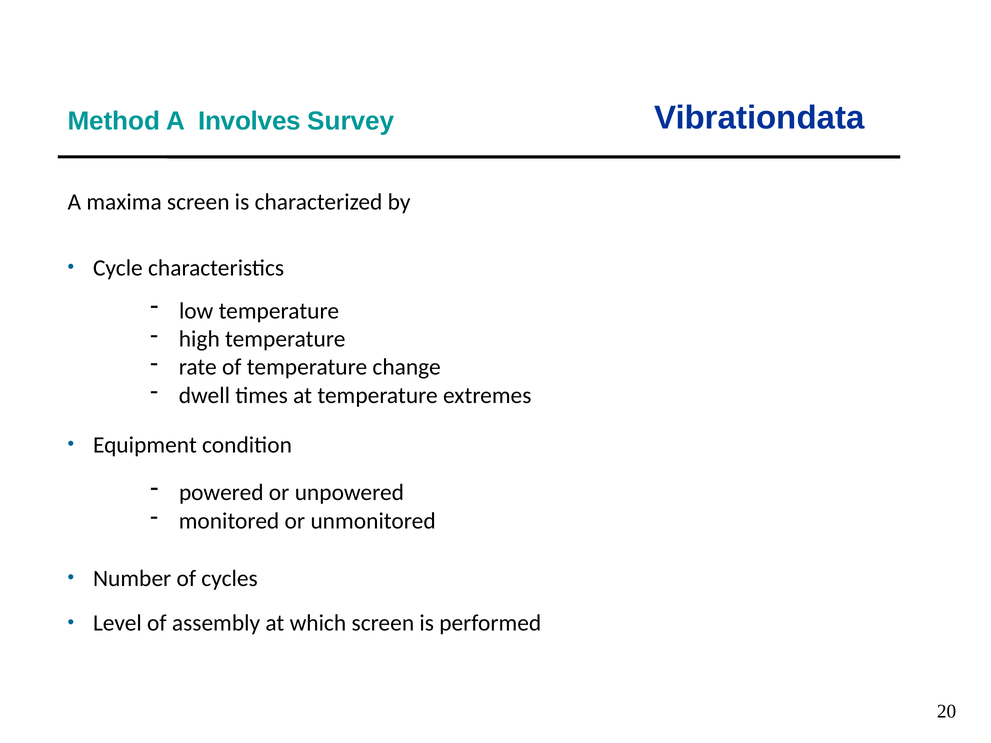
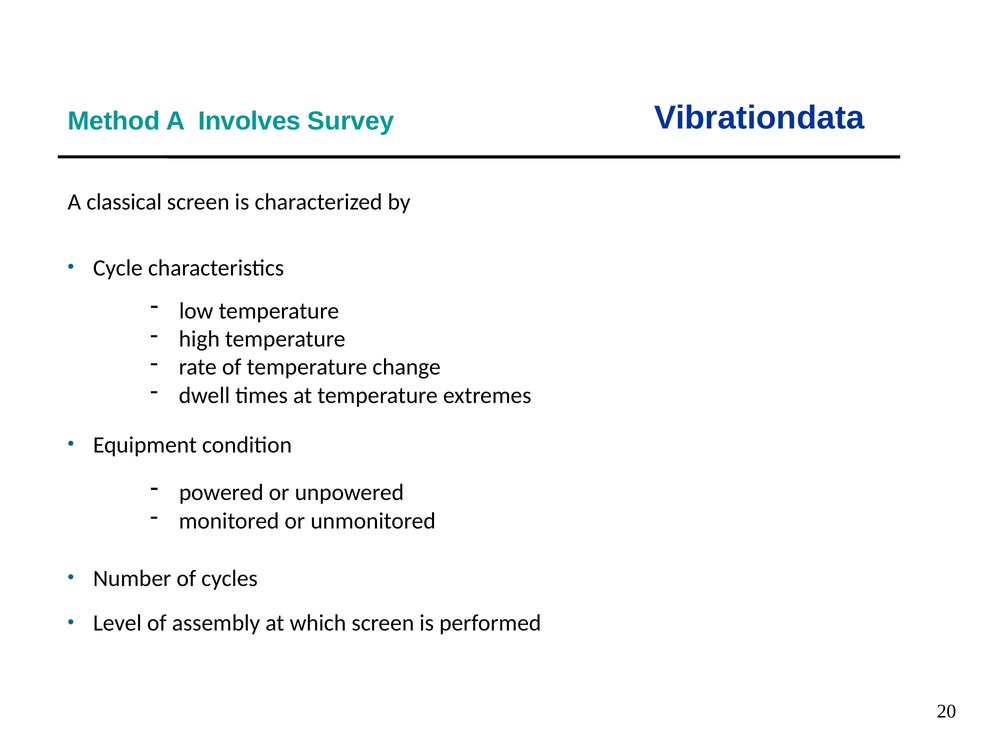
maxima: maxima -> classical
